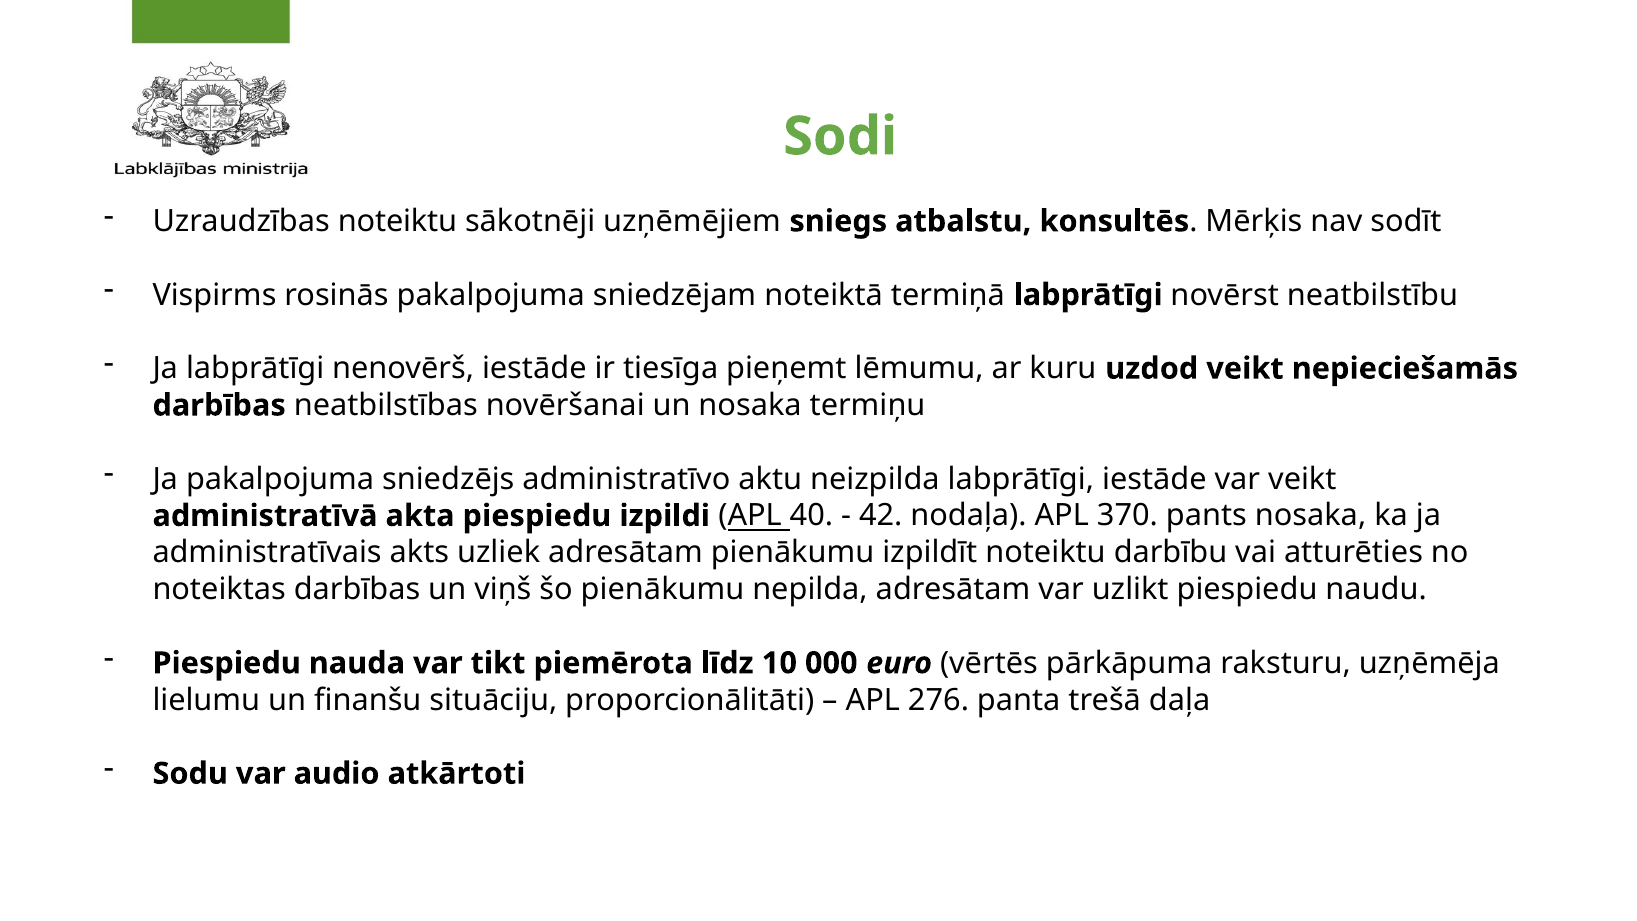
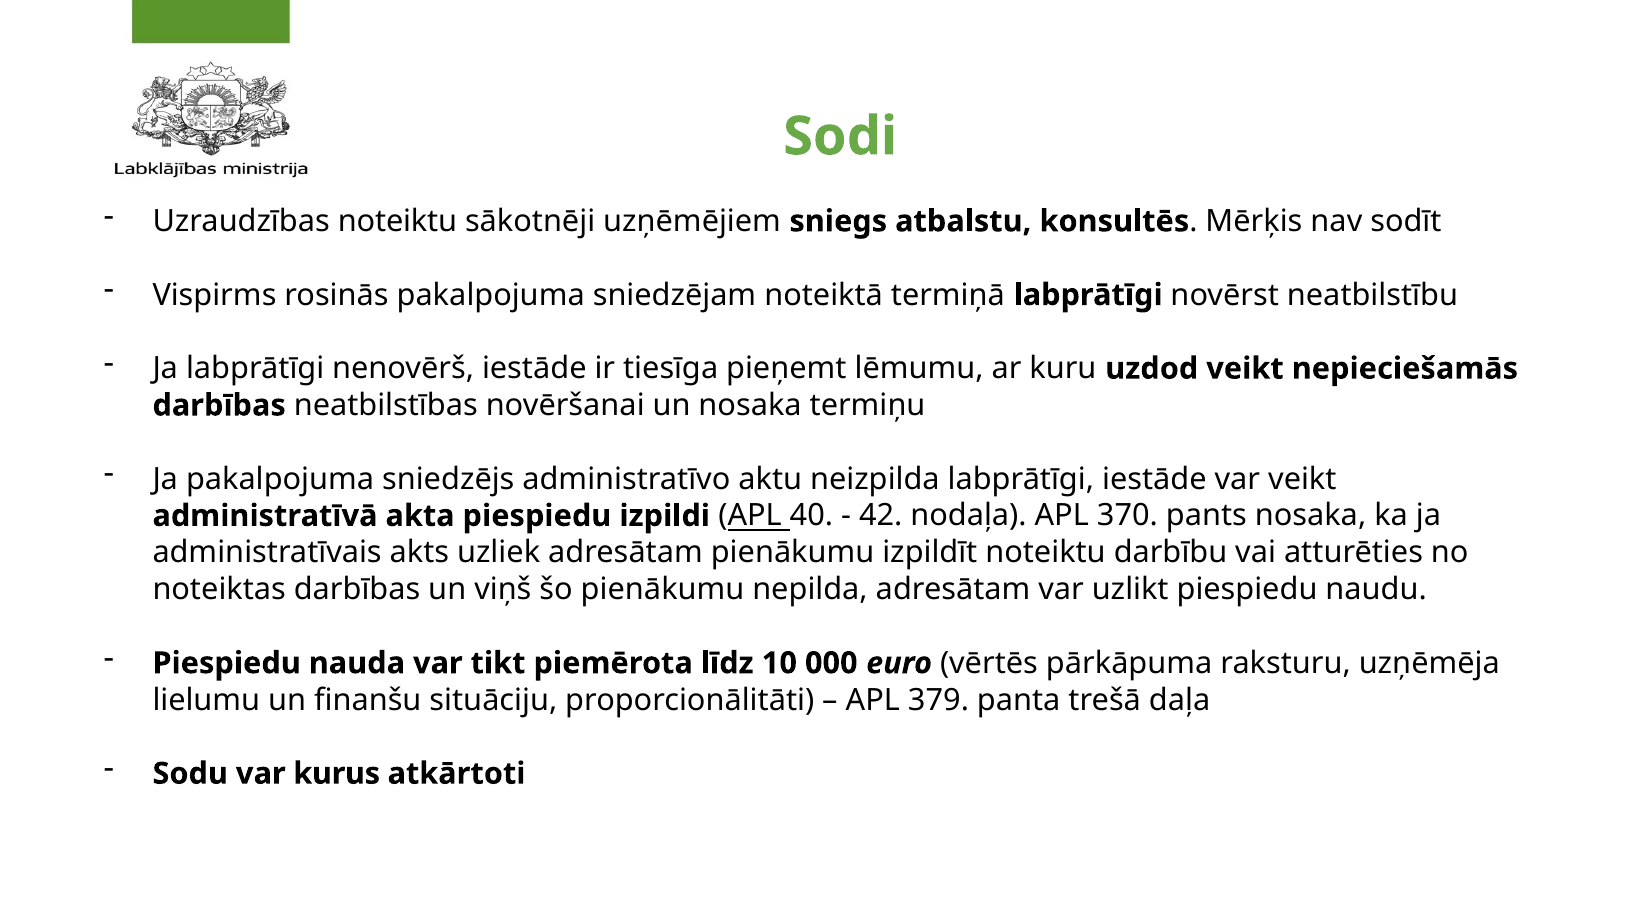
276: 276 -> 379
audio: audio -> kurus
